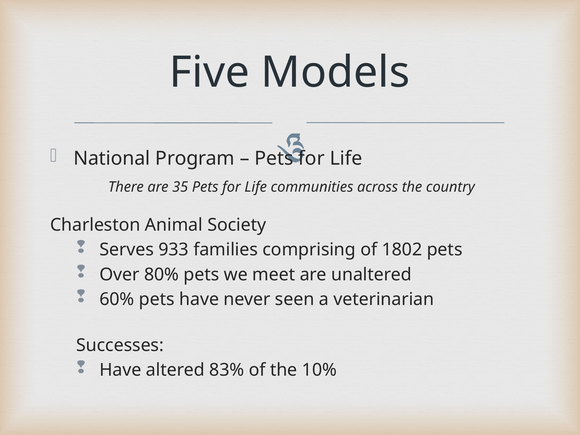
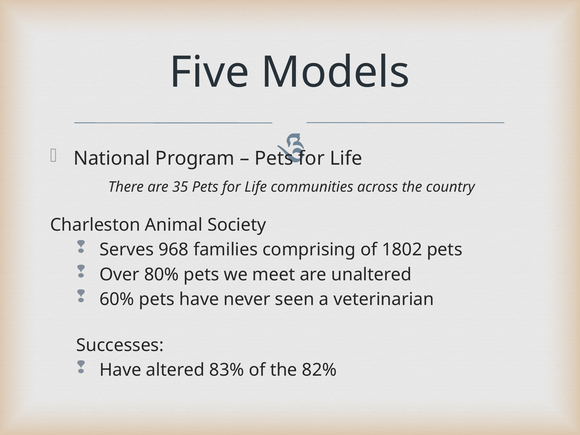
933: 933 -> 968
10%: 10% -> 82%
